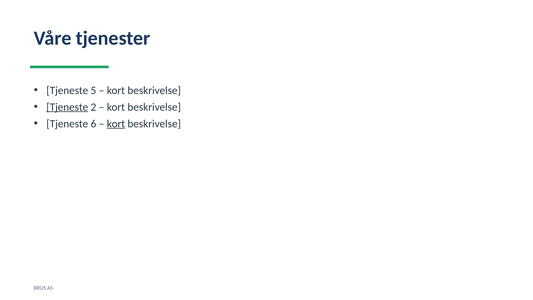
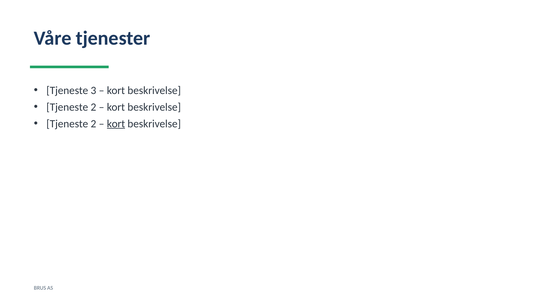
5: 5 -> 3
Tjeneste at (67, 107) underline: present -> none
6 at (93, 124): 6 -> 2
